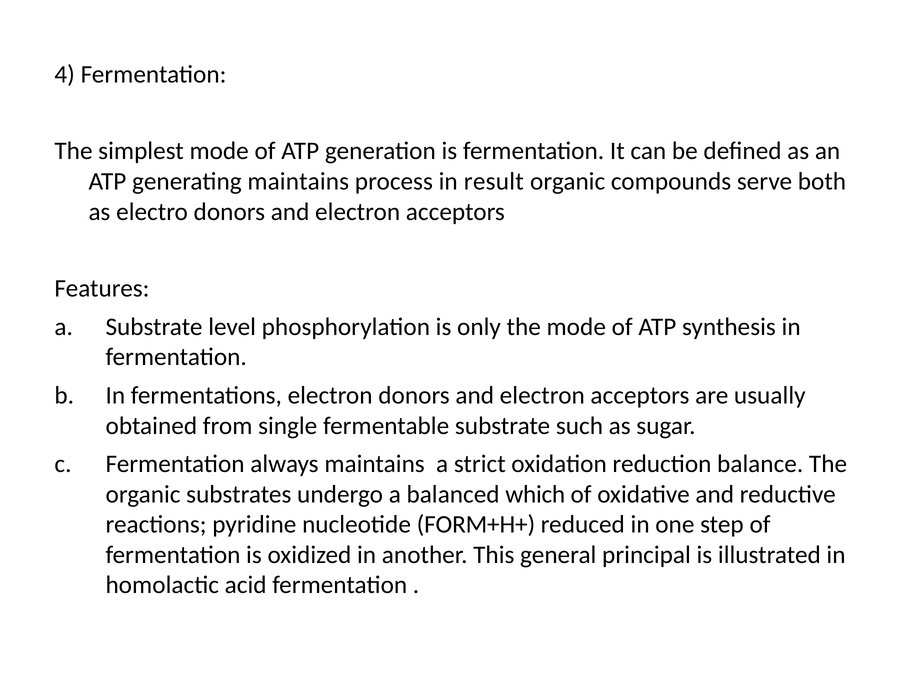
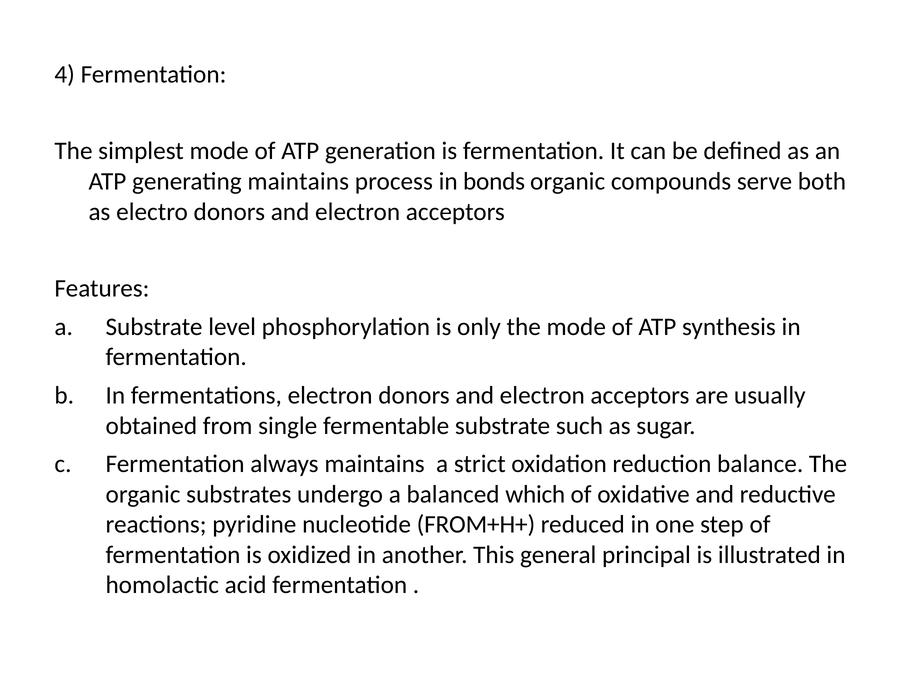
result: result -> bonds
FORM+H+: FORM+H+ -> FROM+H+
